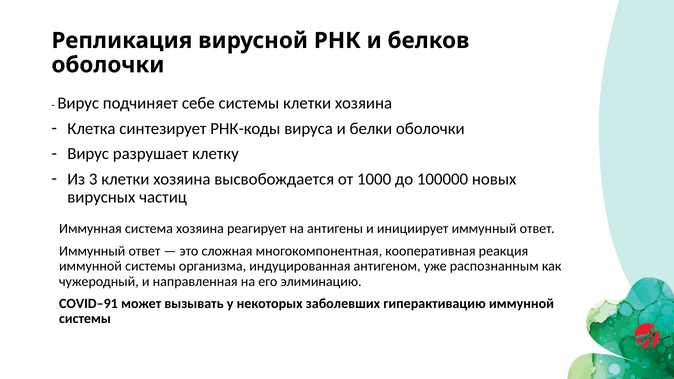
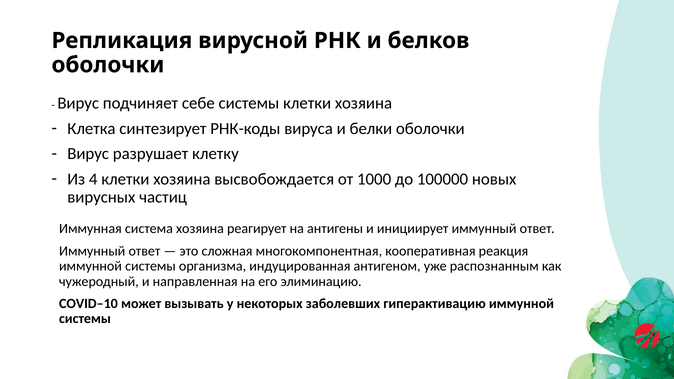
3: 3 -> 4
COVID–91: COVID–91 -> COVID–10
